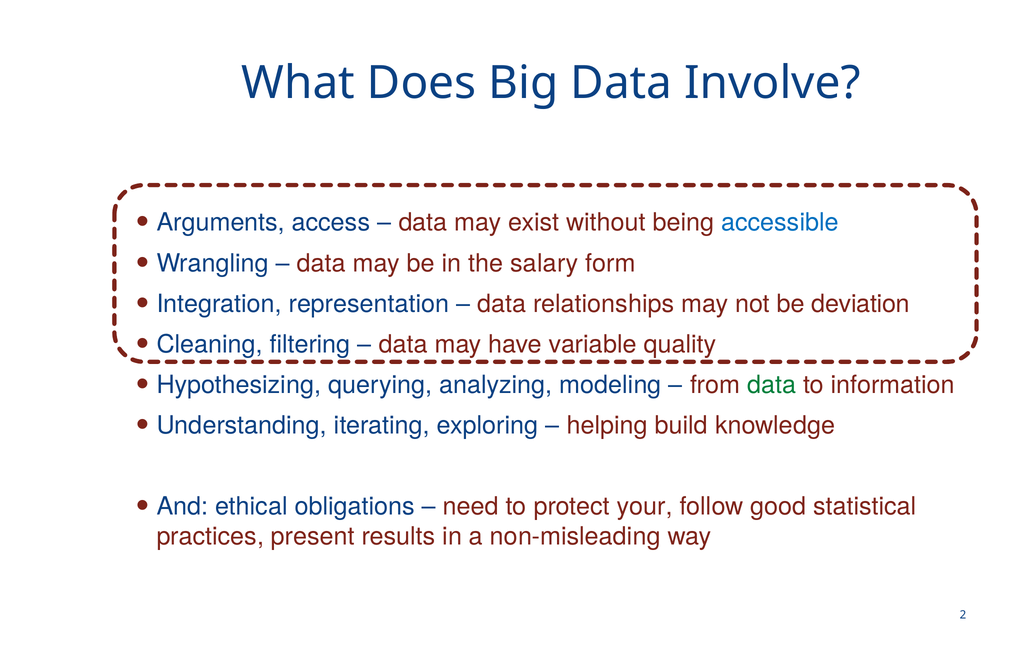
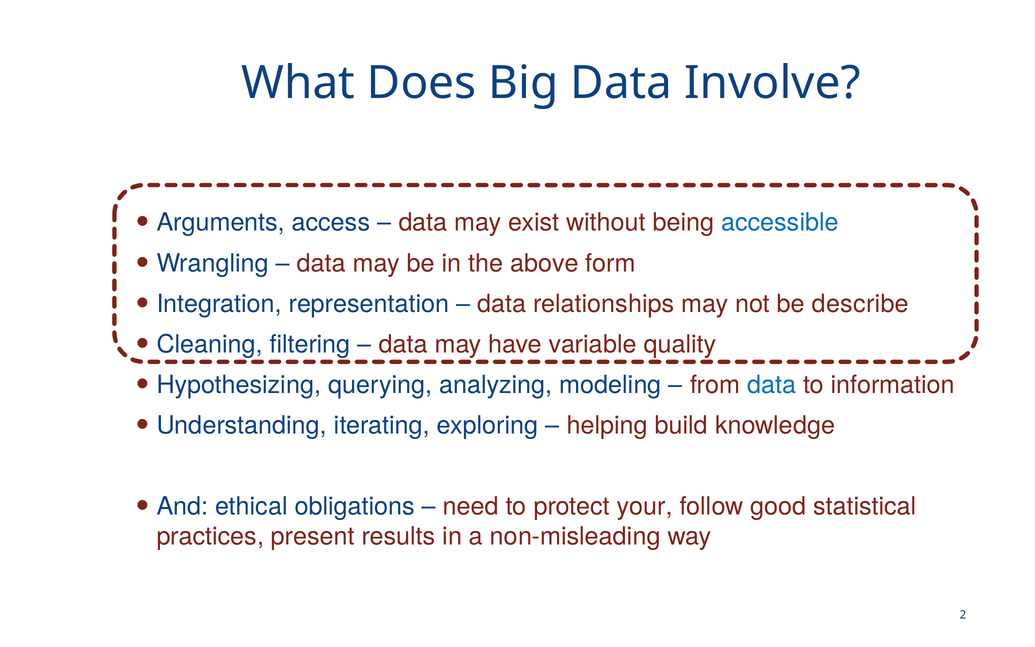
salary: salary -> above
deviation: deviation -> describe
data at (772, 385) colour: green -> blue
